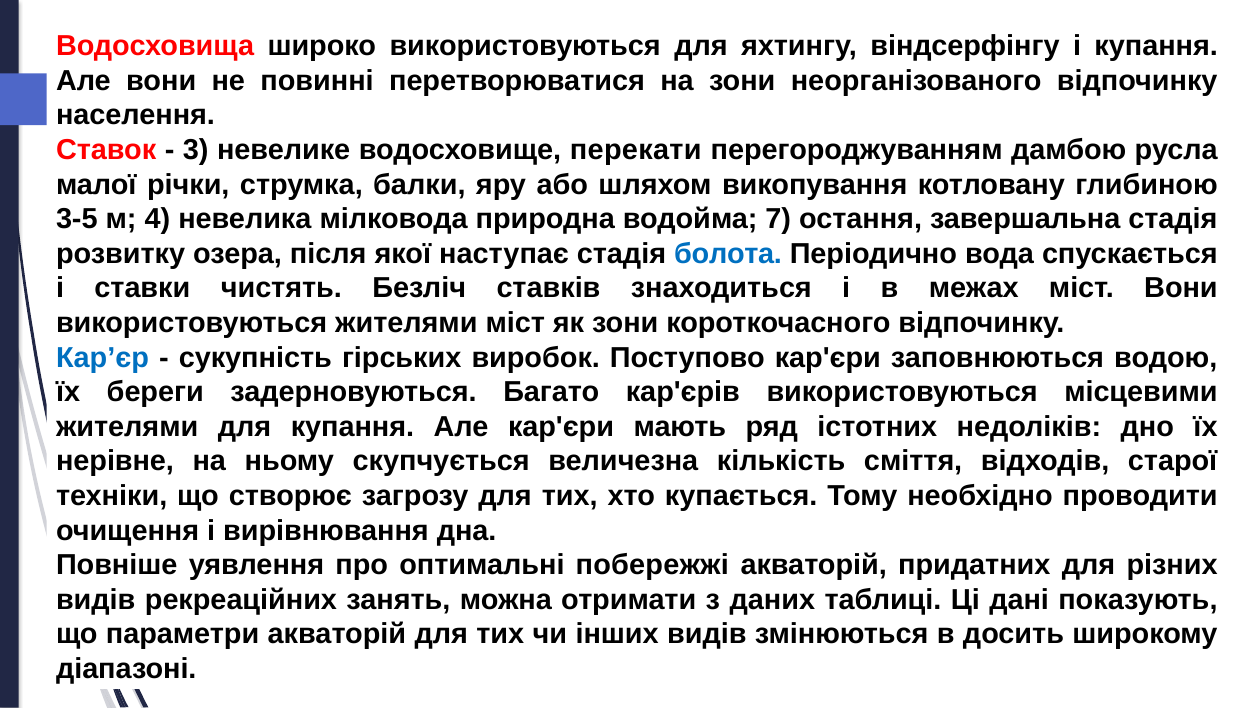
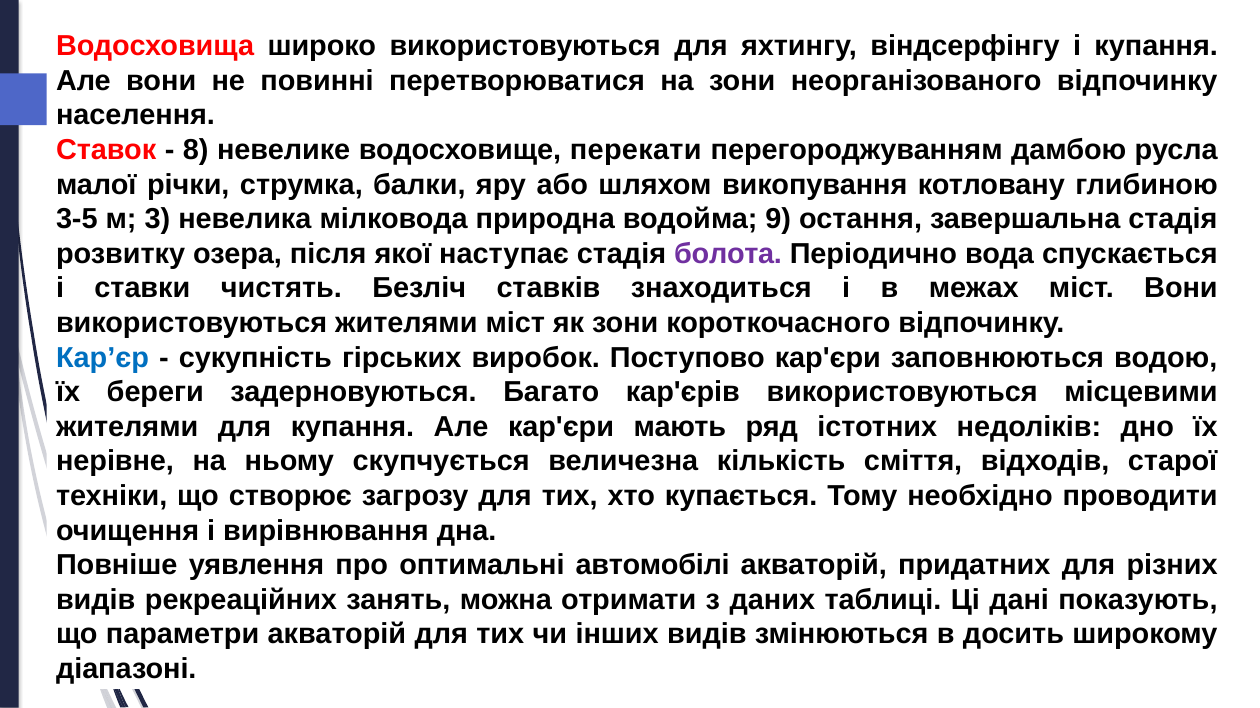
3: 3 -> 8
4: 4 -> 3
7: 7 -> 9
болота colour: blue -> purple
побережжі: побережжі -> автомобілі
